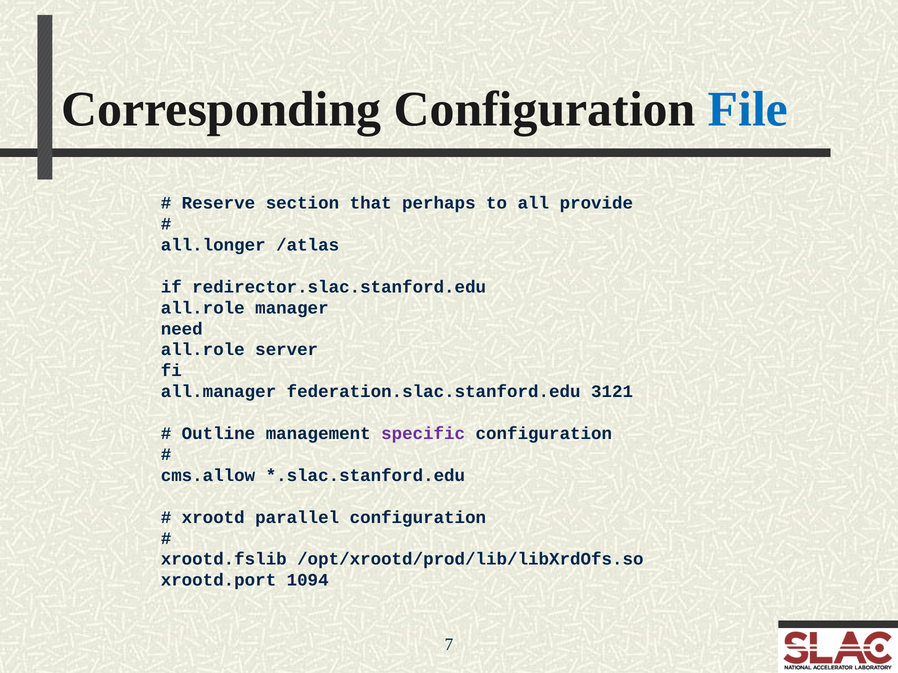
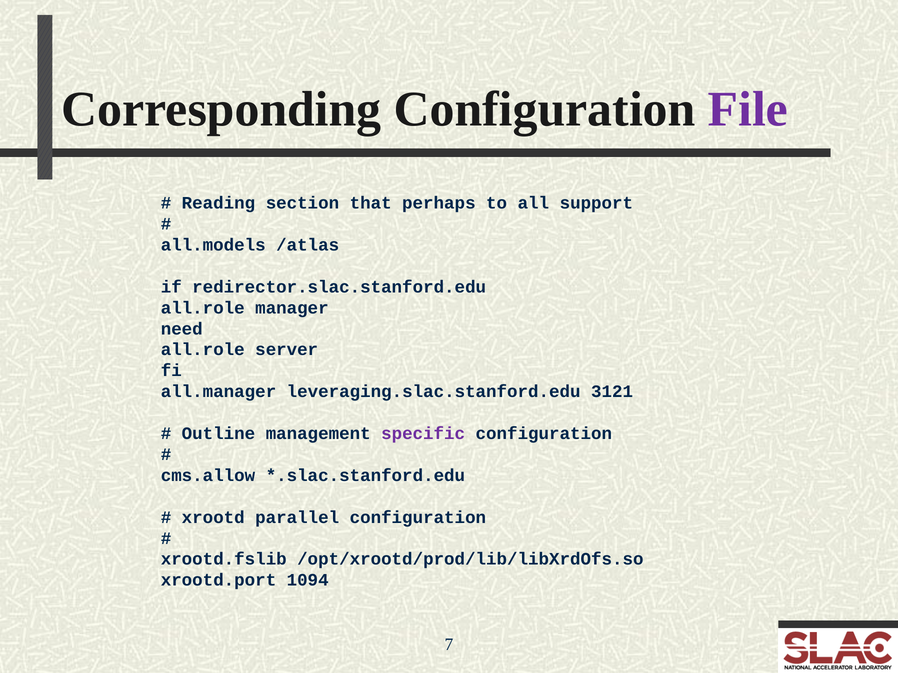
File colour: blue -> purple
Reserve: Reserve -> Reading
provide: provide -> support
all.longer: all.longer -> all.models
federation.slac.stanford.edu: federation.slac.stanford.edu -> leveraging.slac.stanford.edu
